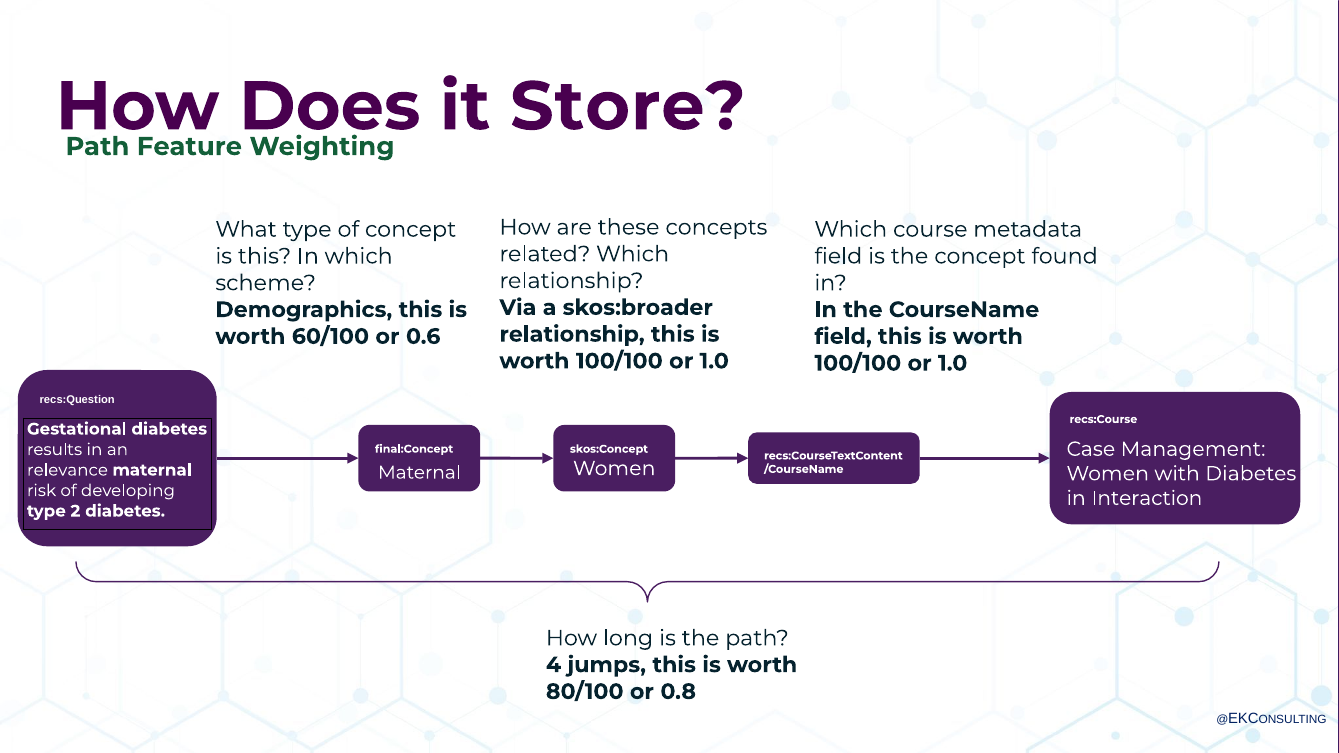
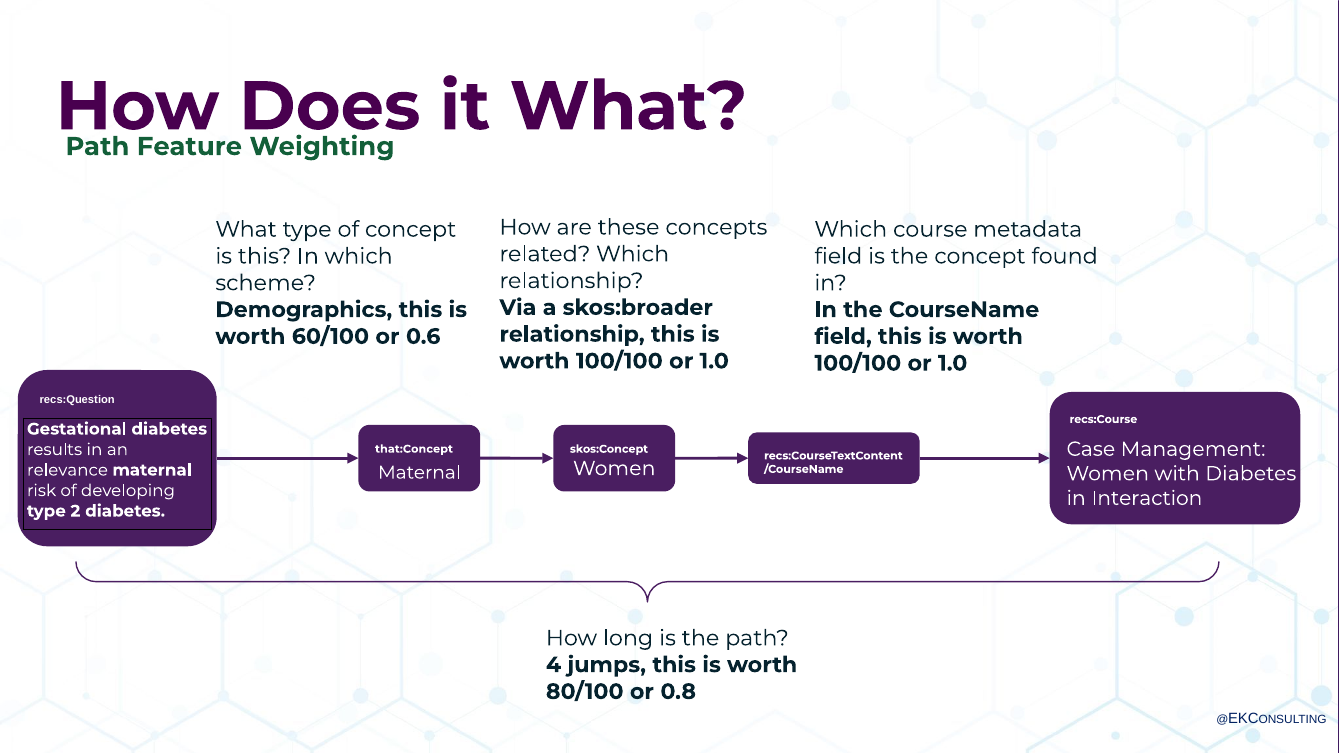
it Store: Store -> What
final:Concept: final:Concept -> that:Concept
